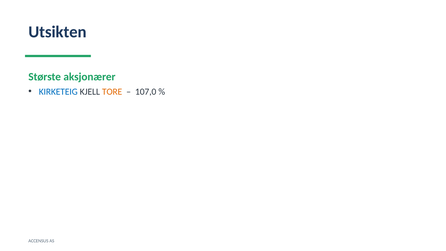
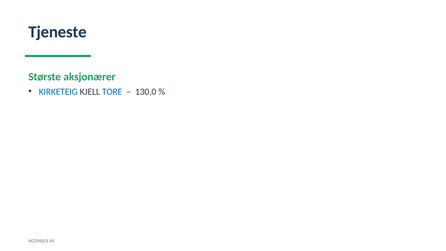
Utsikten: Utsikten -> Tjeneste
TORE colour: orange -> blue
107,0: 107,0 -> 130,0
